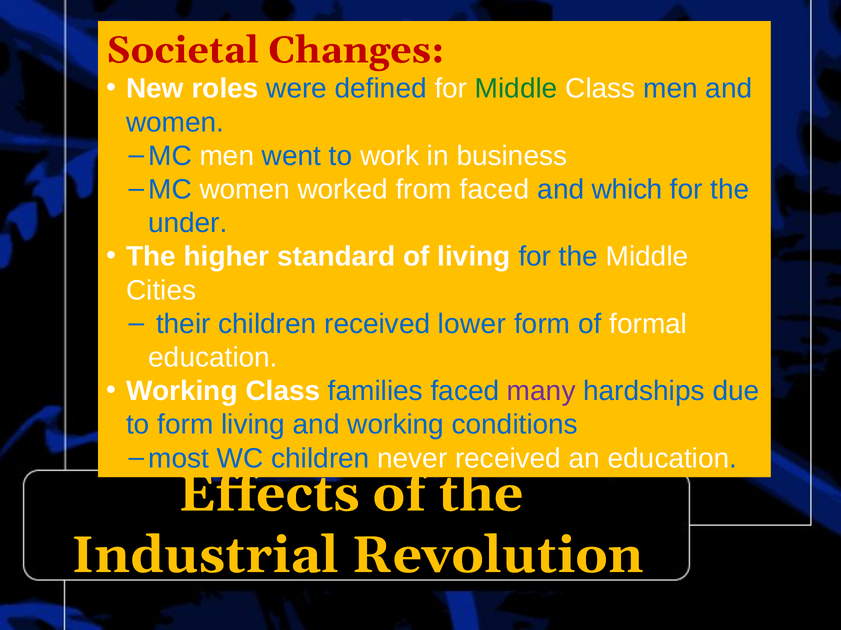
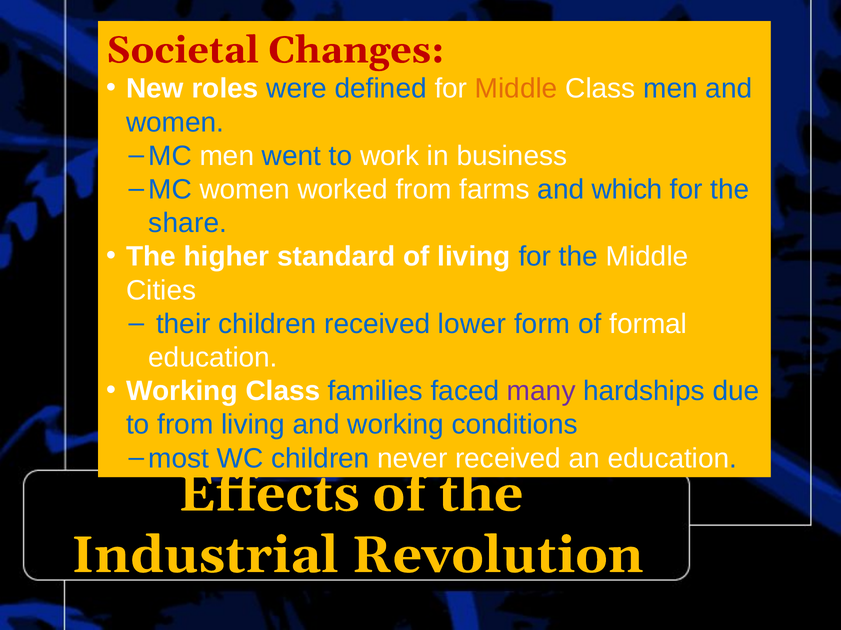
Middle at (516, 89) colour: green -> orange
from faced: faced -> farms
under: under -> share
to form: form -> from
